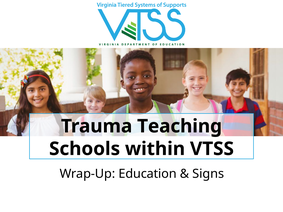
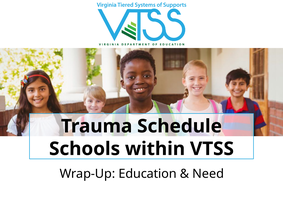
Teaching: Teaching -> Schedule
Signs: Signs -> Need
